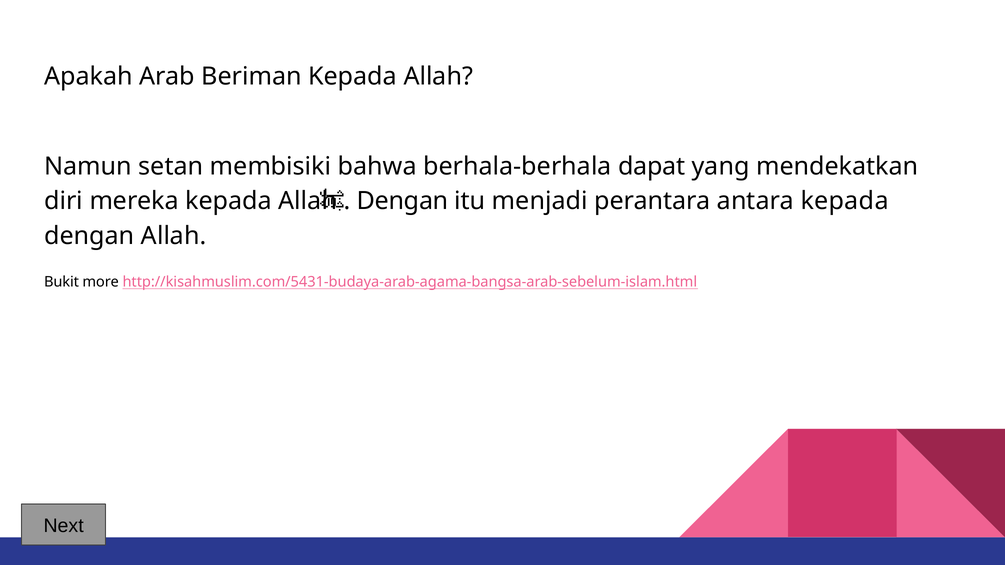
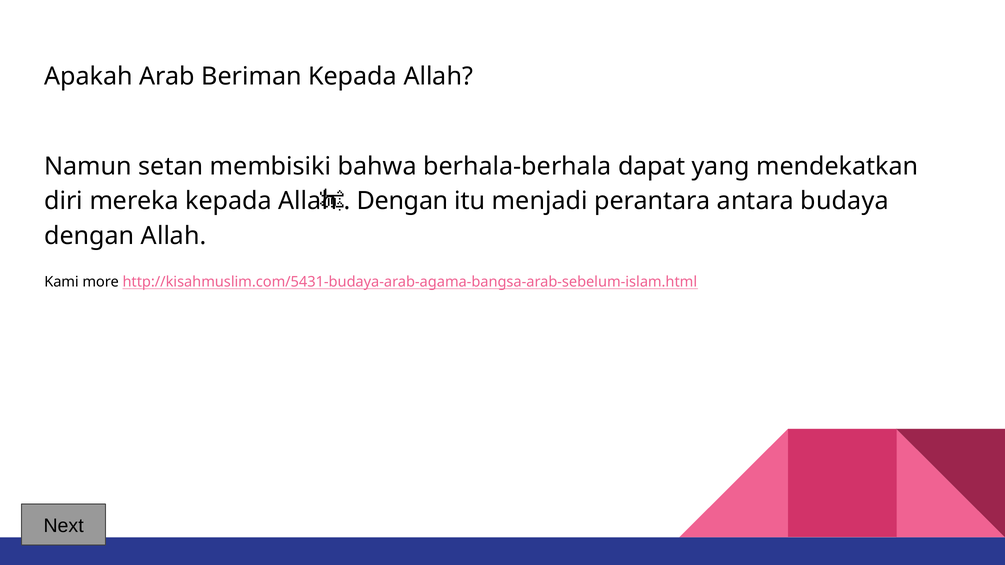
antara kepada: kepada -> budaya
Bukit: Bukit -> Kami
